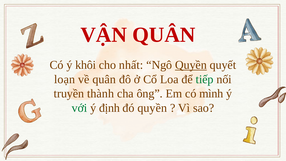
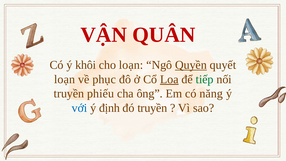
cho nhất: nhất -> loạn
về quân: quân -> phục
Loa underline: none -> present
thành: thành -> phiếu
mình: mình -> năng
với colour: green -> blue
đó quyền: quyền -> truyền
